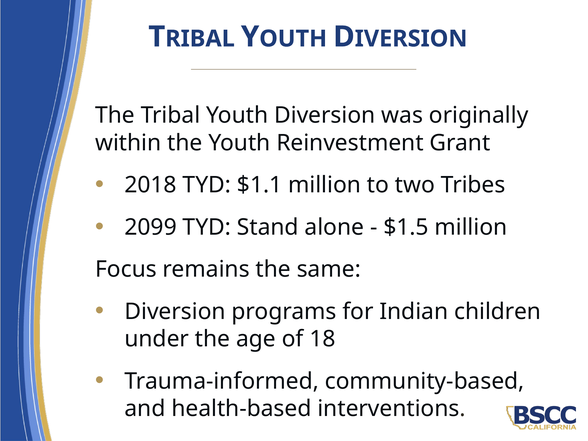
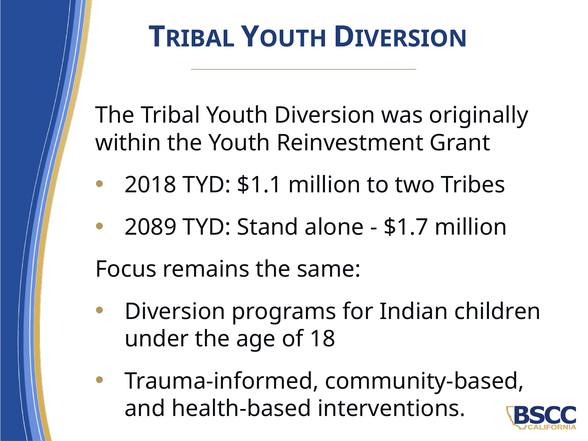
2099: 2099 -> 2089
$1.5: $1.5 -> $1.7
